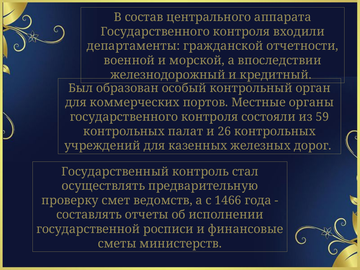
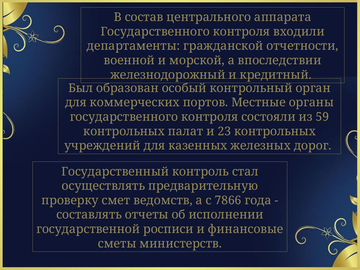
26: 26 -> 23
1466: 1466 -> 7866
